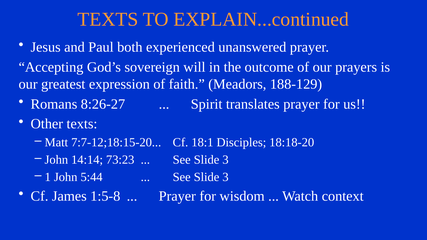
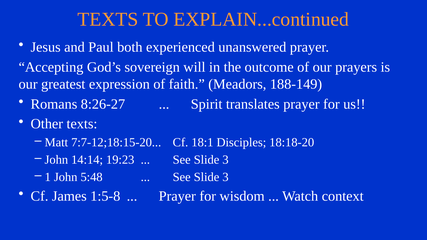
188-129: 188-129 -> 188-149
73:23: 73:23 -> 19:23
5:44: 5:44 -> 5:48
